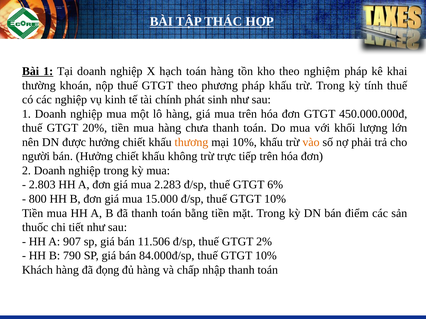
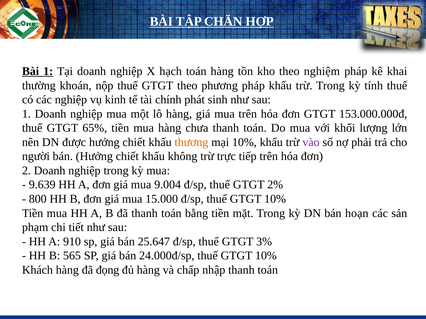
THÁC: THÁC -> CHĂN
450.000.000đ: 450.000.000đ -> 153.000.000đ
20%: 20% -> 65%
vào colour: orange -> purple
2.803: 2.803 -> 9.639
2.283: 2.283 -> 9.004
6%: 6% -> 2%
điểm: điểm -> hoạn
thuốc: thuốc -> phạm
907: 907 -> 910
11.506: 11.506 -> 25.647
2%: 2% -> 3%
790: 790 -> 565
84.000đ/sp: 84.000đ/sp -> 24.000đ/sp
